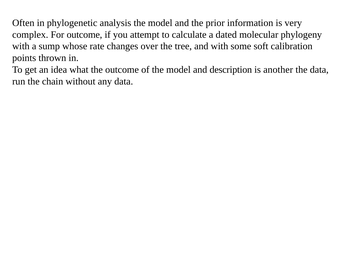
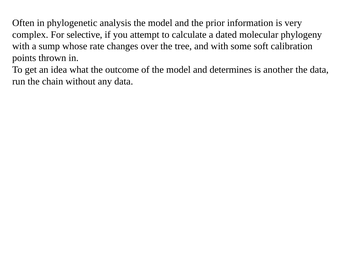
For outcome: outcome -> selective
description: description -> determines
